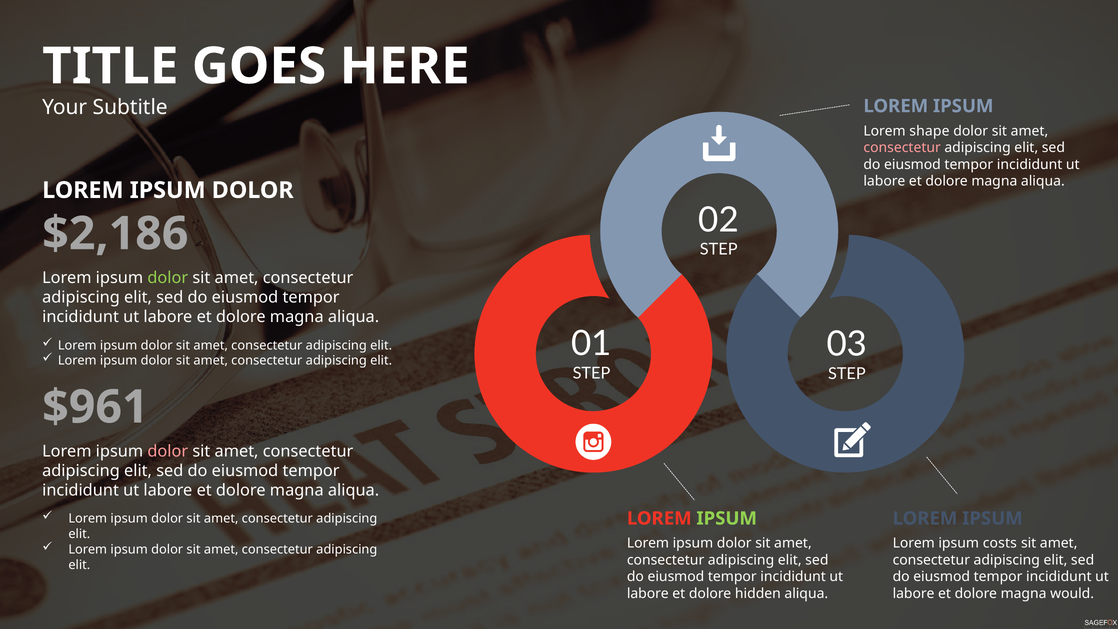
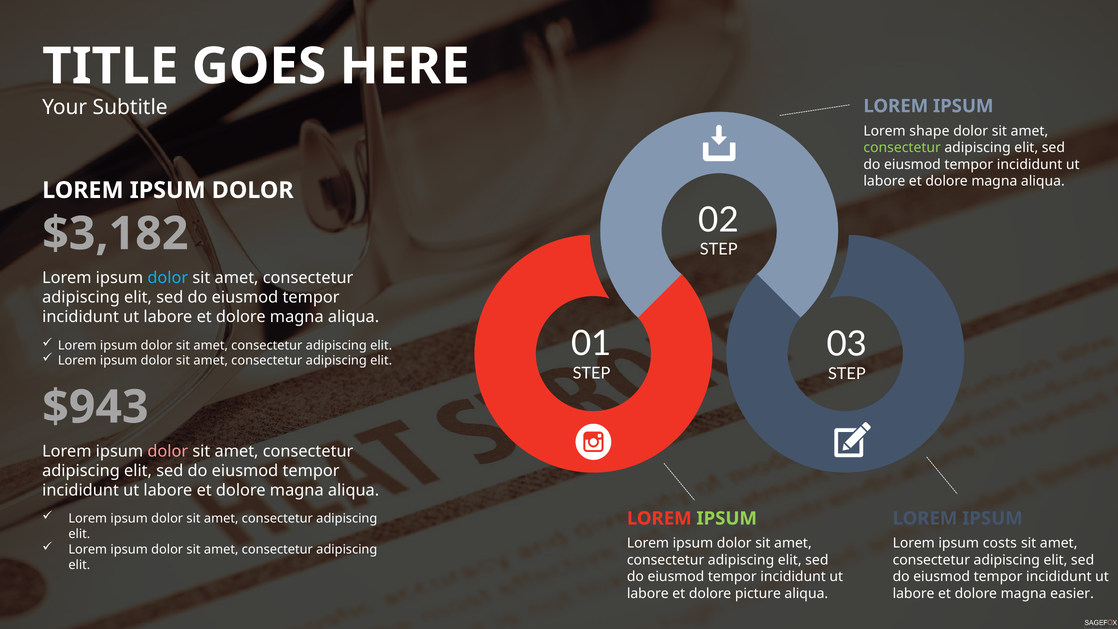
consectetur at (902, 148) colour: pink -> light green
$2,186: $2,186 -> $3,182
dolor at (168, 278) colour: light green -> light blue
$961: $961 -> $943
hidden: hidden -> picture
would: would -> easier
